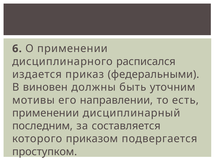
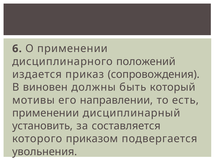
расписался: расписался -> положений
федеральными: федеральными -> сопровождения
уточним: уточним -> который
последним: последним -> установить
проступком: проступком -> увольнения
